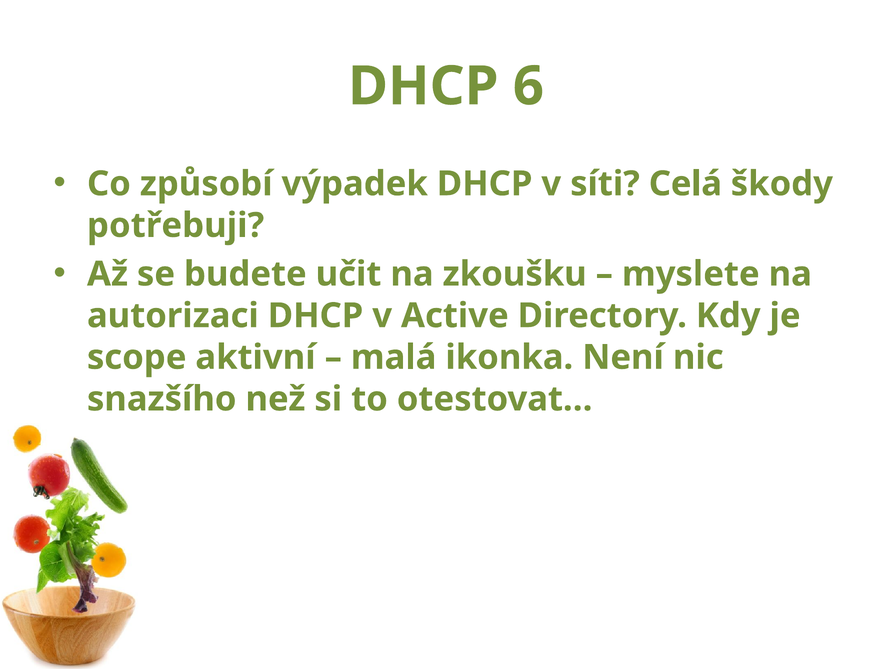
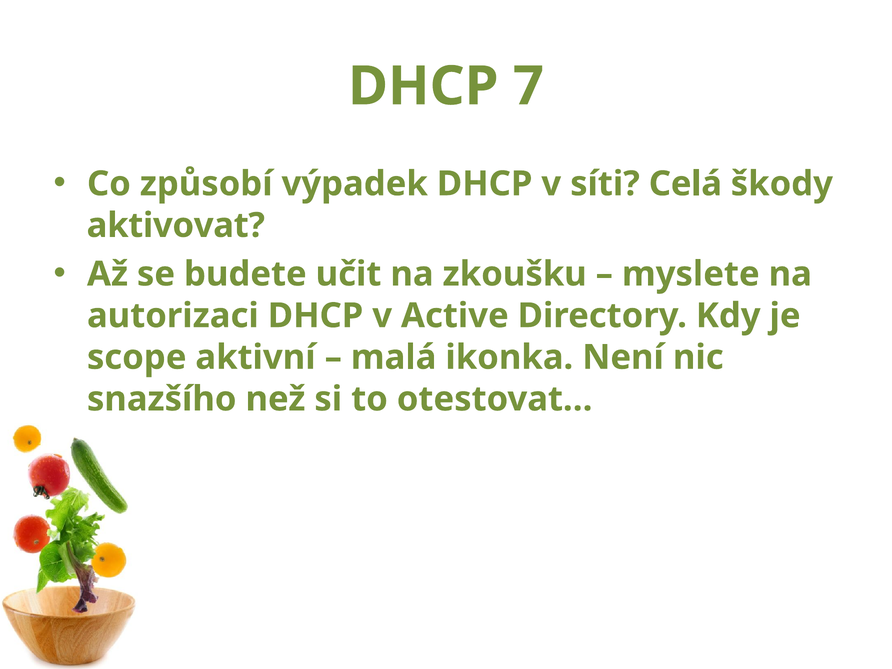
6: 6 -> 7
potřebuji: potřebuji -> aktivovat
